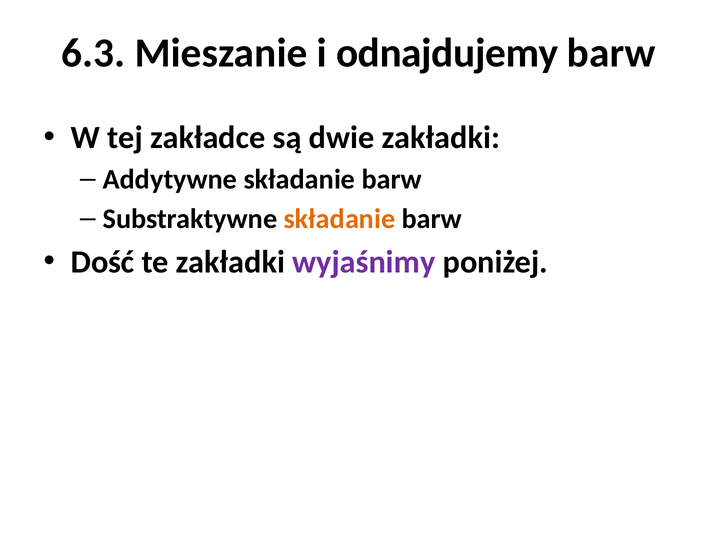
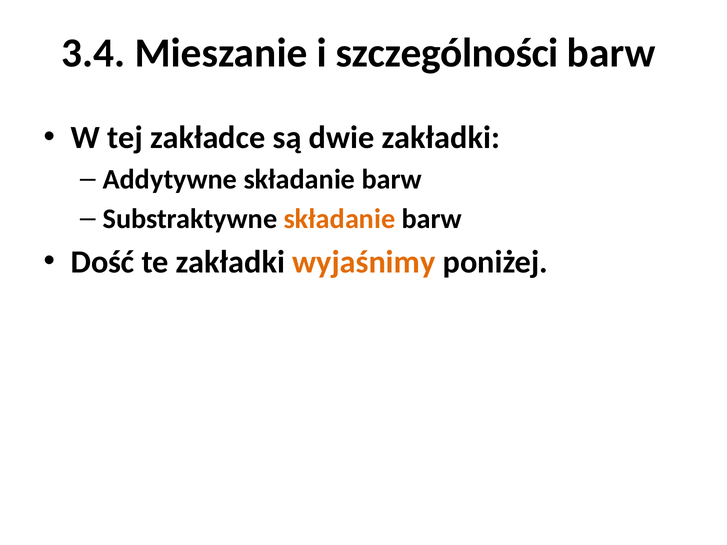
6.3: 6.3 -> 3.4
odnajdujemy: odnajdujemy -> szczególności
wyjaśnimy colour: purple -> orange
